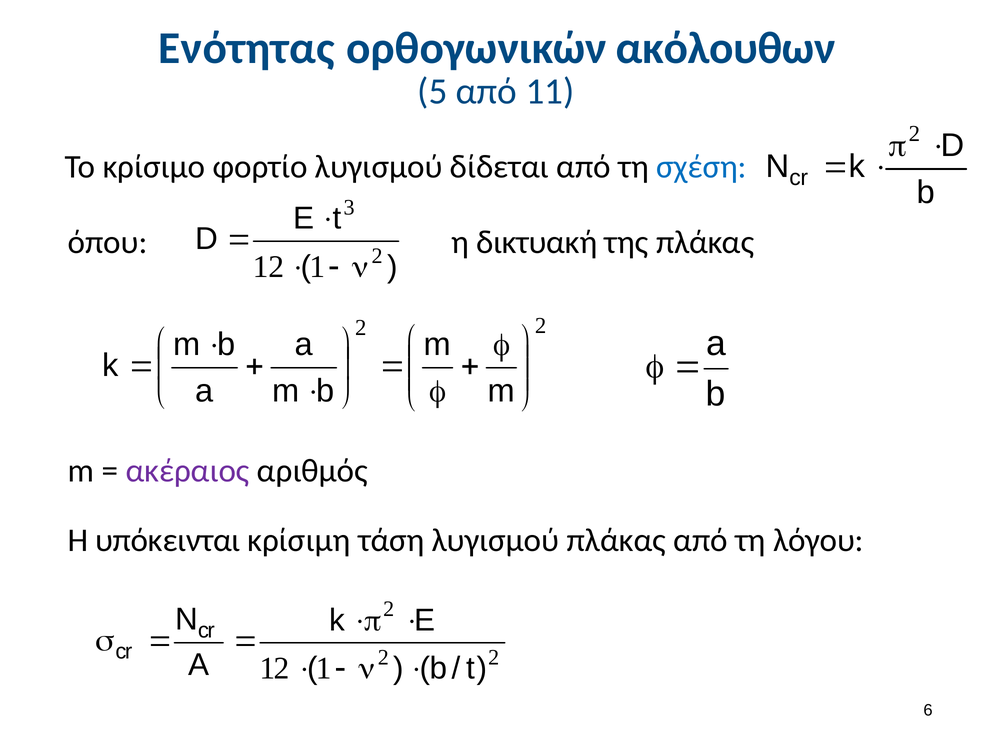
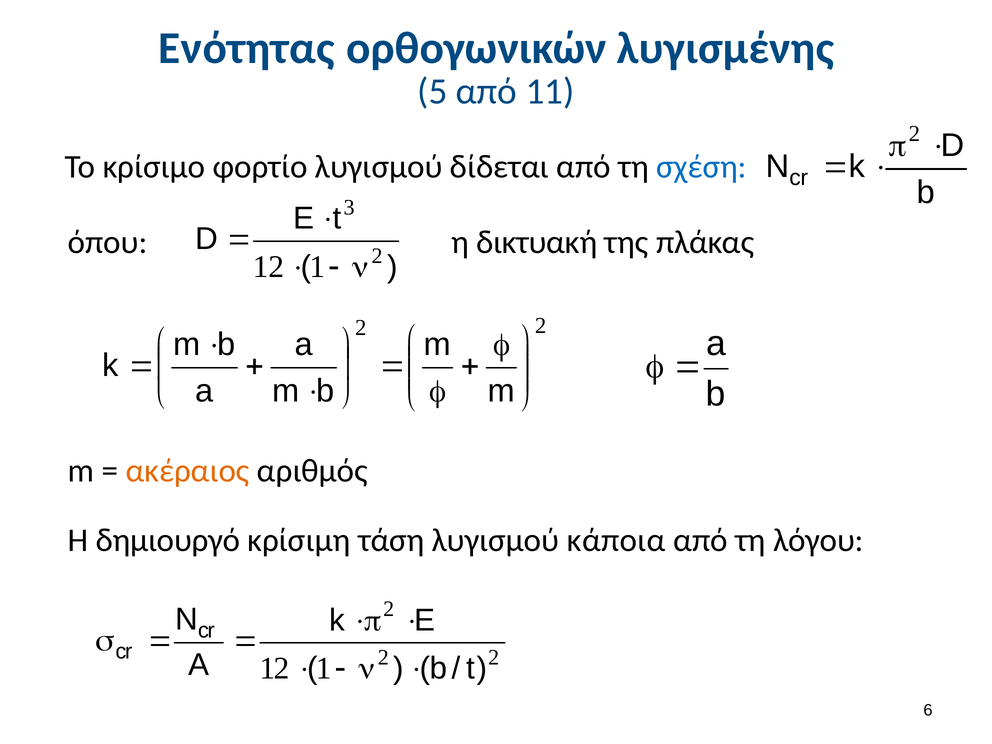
ακόλουθων: ακόλουθων -> λυγισμένης
ακέραιος colour: purple -> orange
υπόκεινται: υπόκεινται -> δημιουργό
λυγισμού πλάκας: πλάκας -> κάποια
